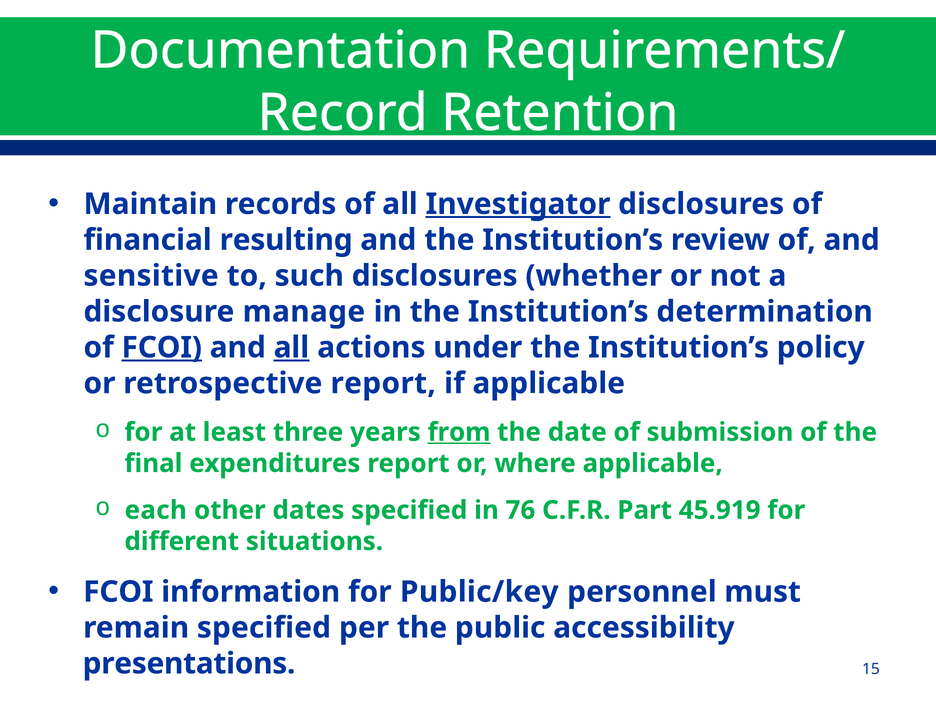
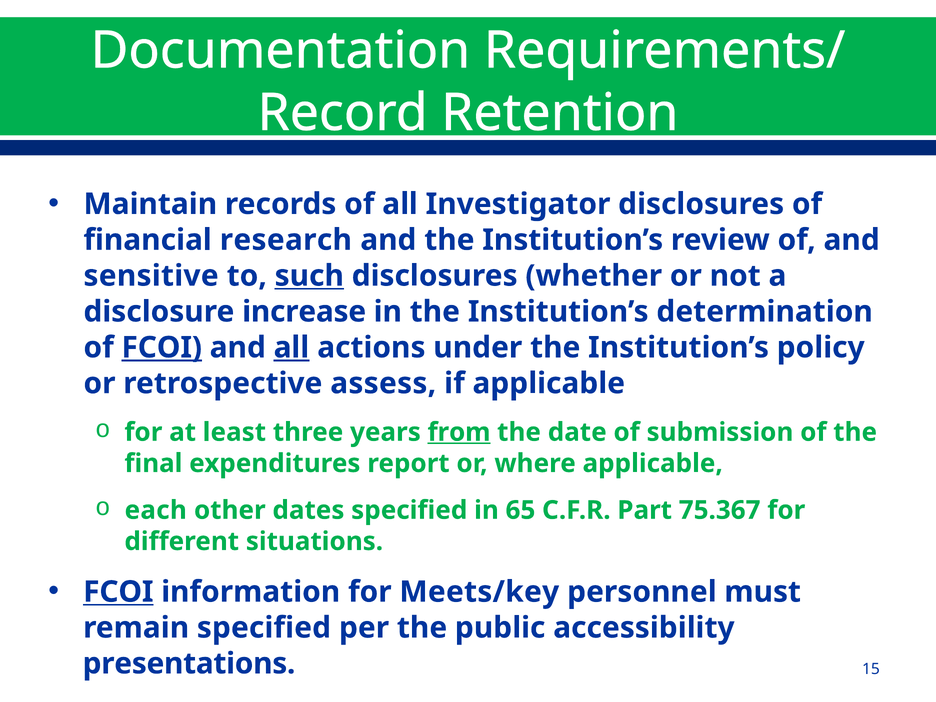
Investigator underline: present -> none
resulting: resulting -> research
such underline: none -> present
manage: manage -> increase
retrospective report: report -> assess
76: 76 -> 65
45.919: 45.919 -> 75.367
FCOI at (118, 592) underline: none -> present
Public/key: Public/key -> Meets/key
